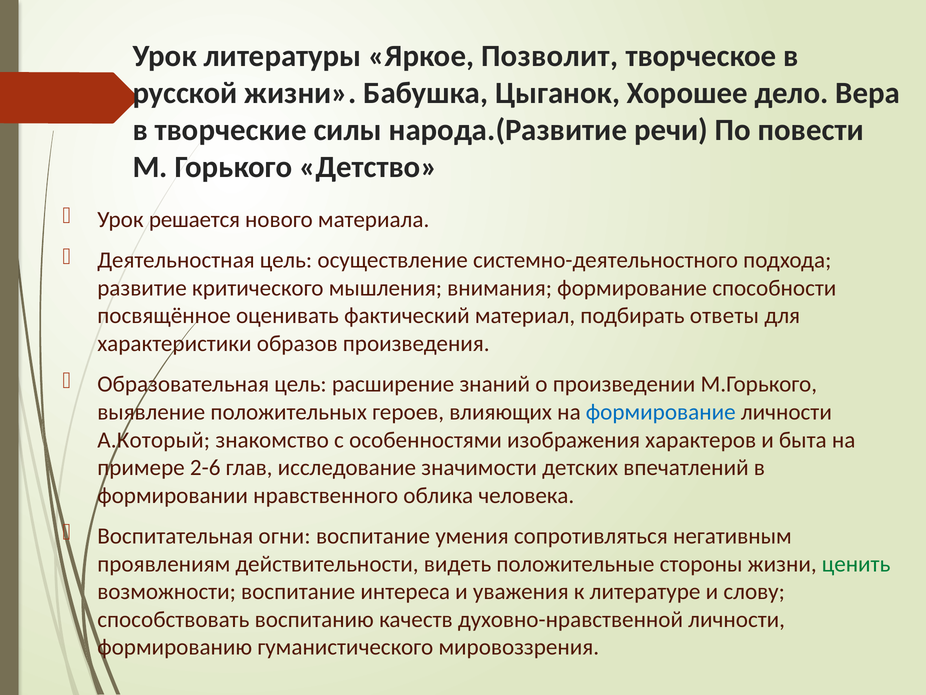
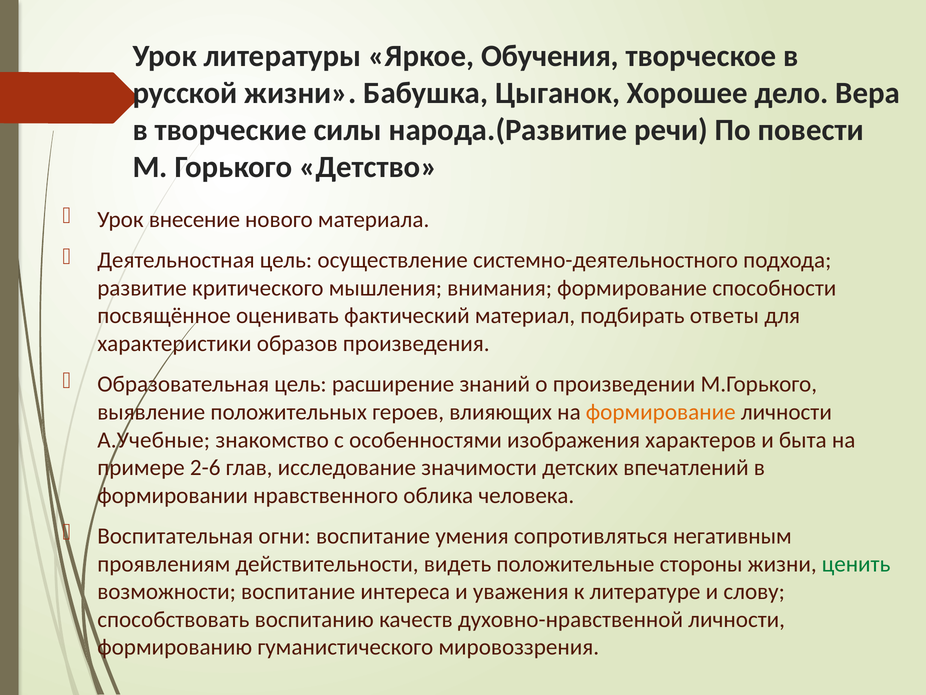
Позволит: Позволит -> Обучения
решается: решается -> внесение
формирование at (661, 412) colour: blue -> orange
А.Который: А.Который -> А.Учебные
